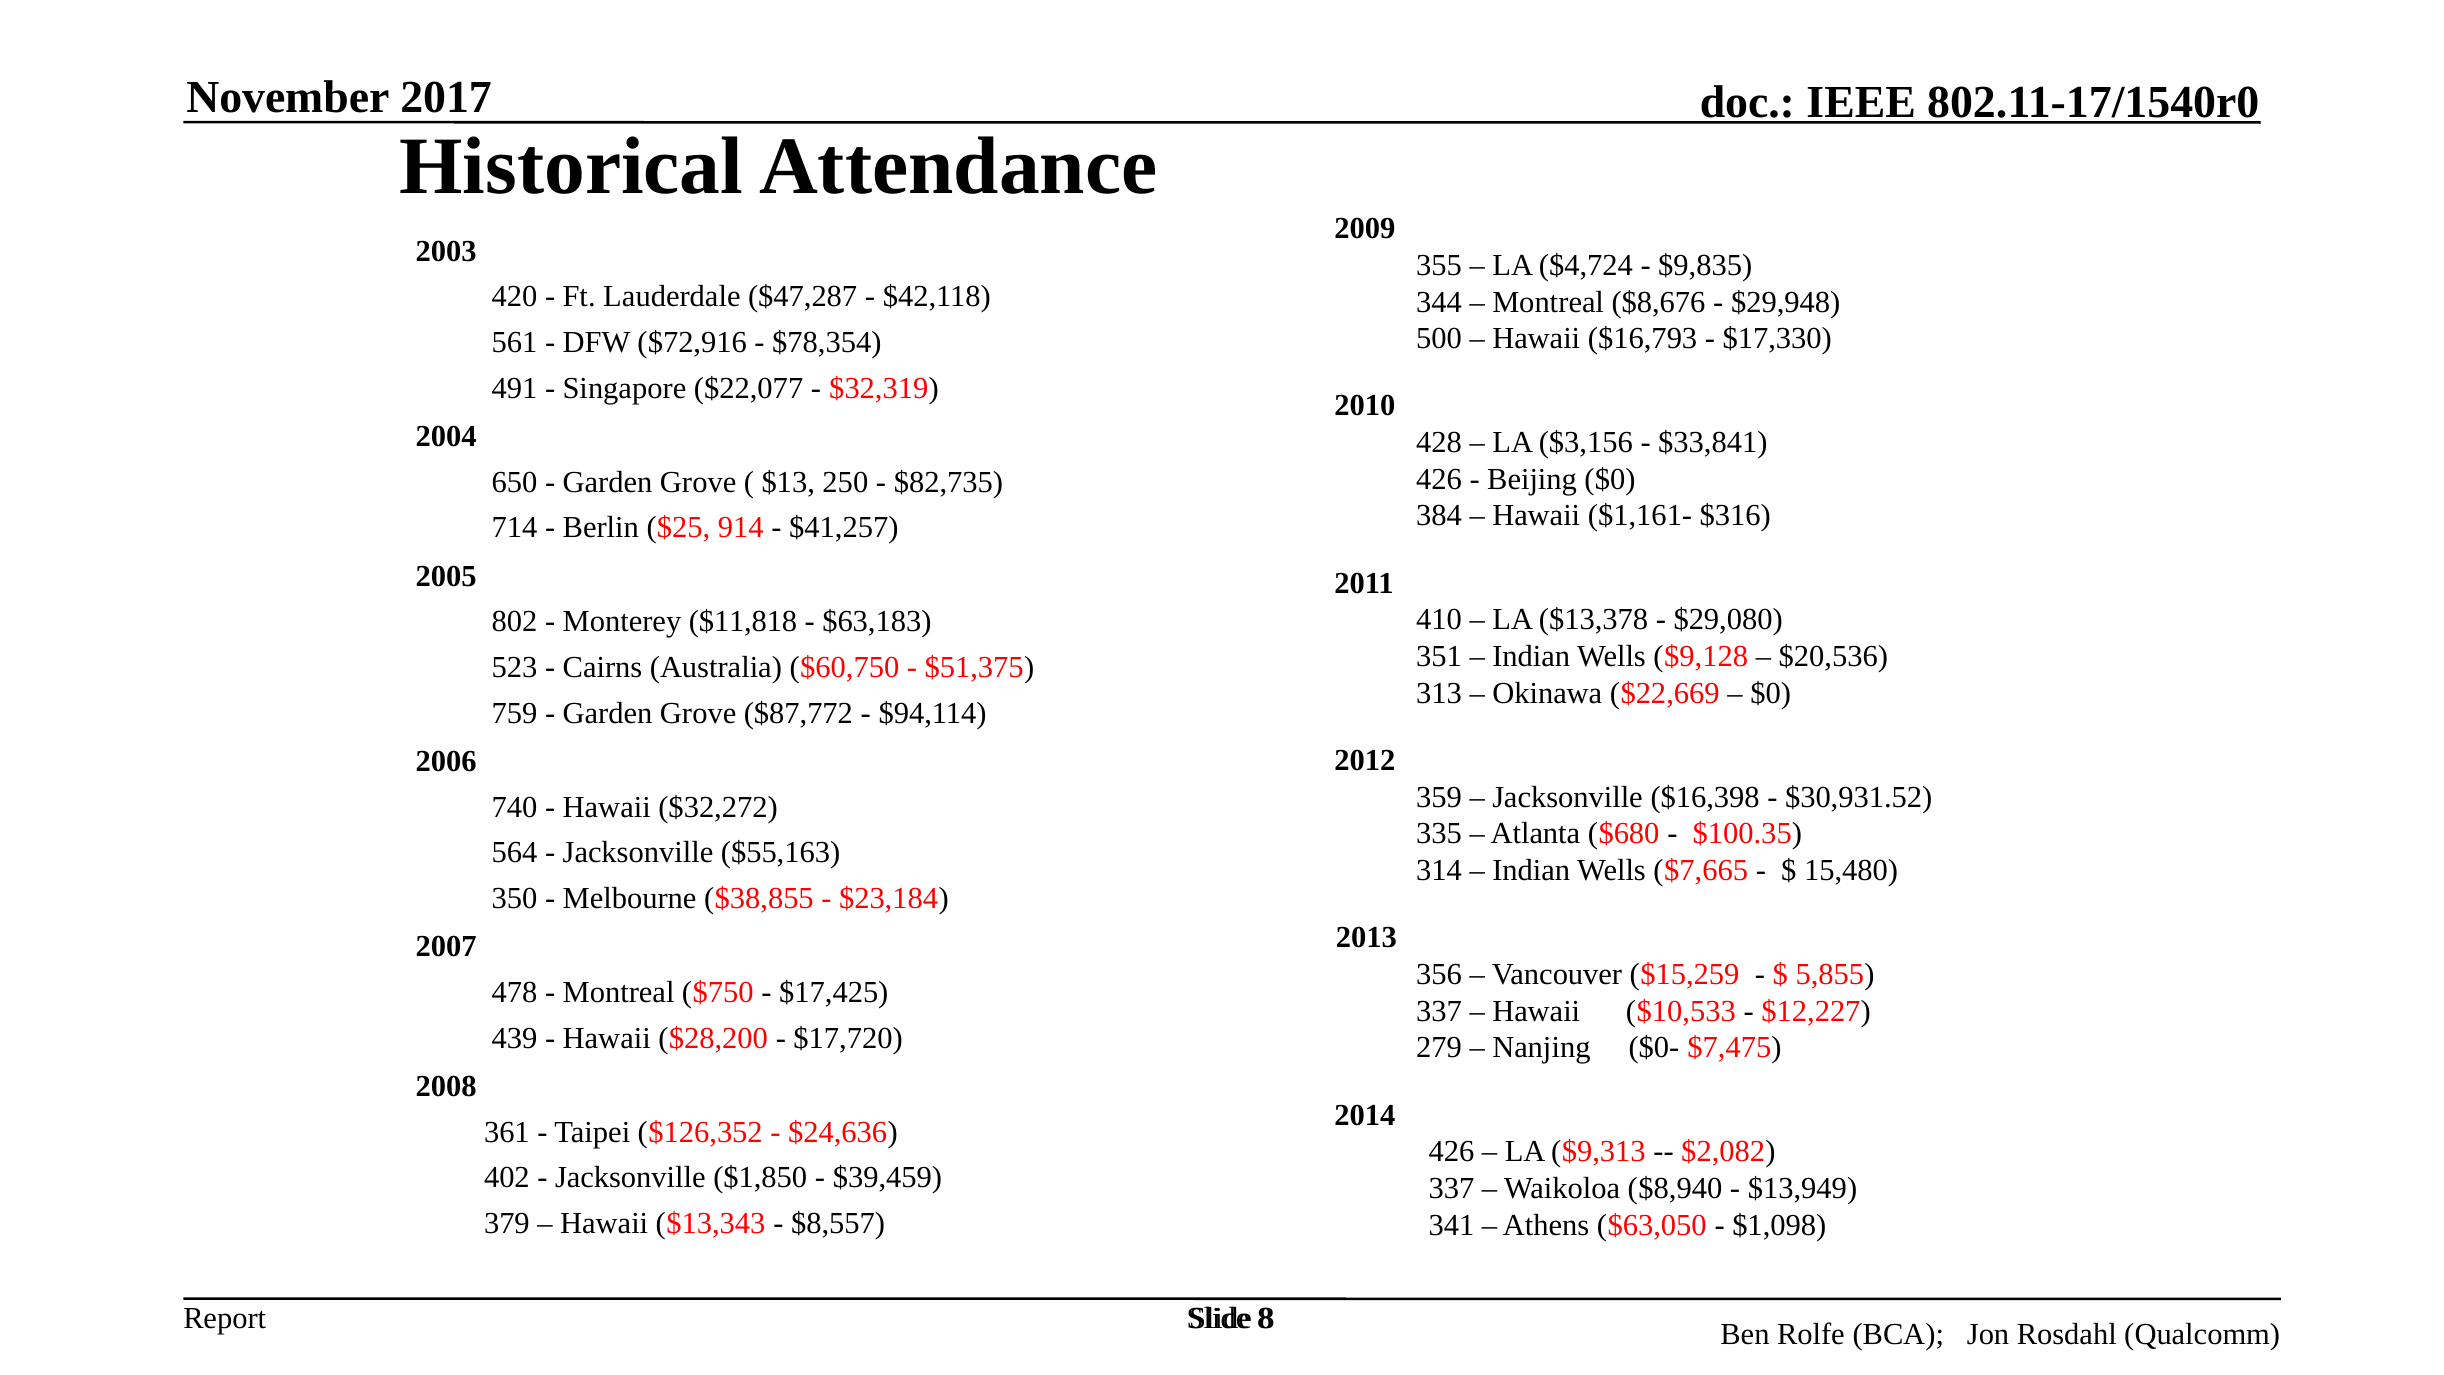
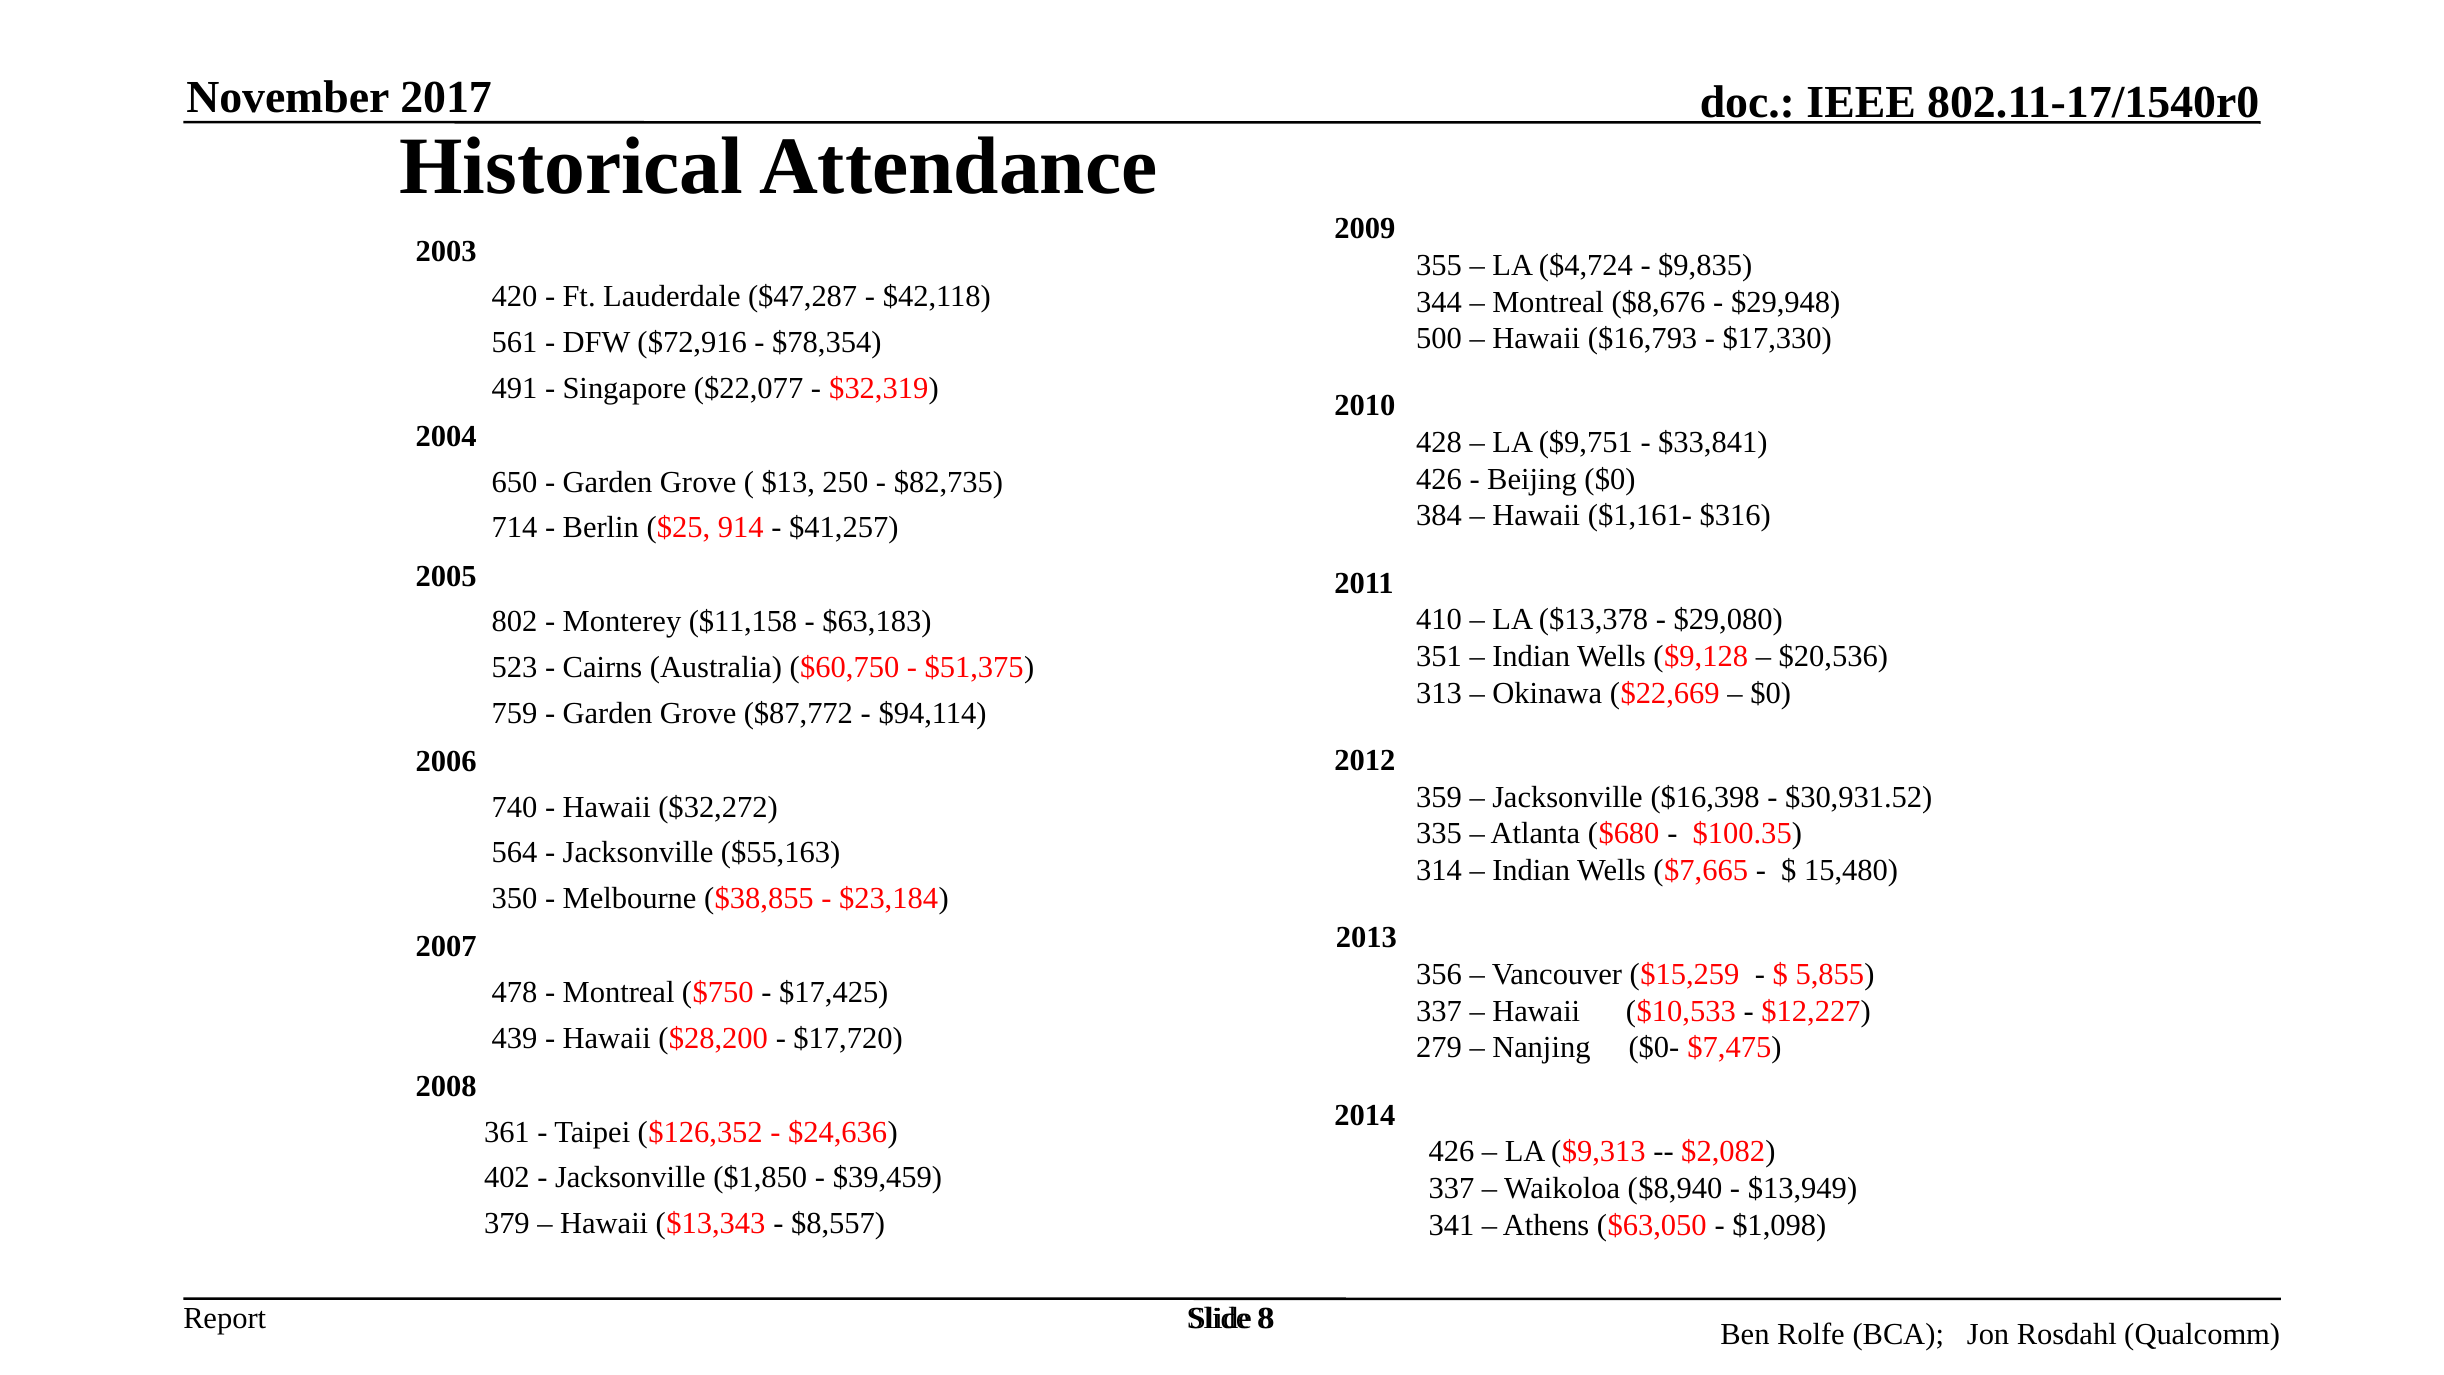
$3,156: $3,156 -> $9,751
$11,818: $11,818 -> $11,158
